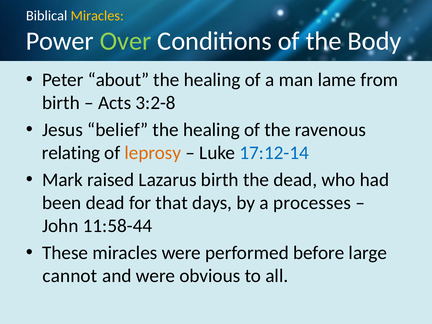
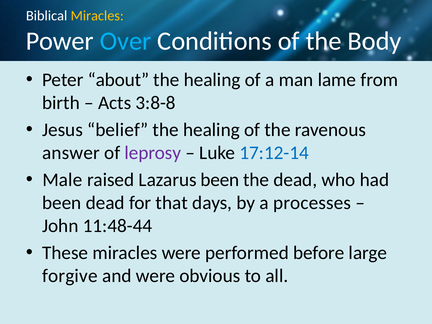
Over colour: light green -> light blue
3:2-8: 3:2-8 -> 3:8-8
relating: relating -> answer
leprosy colour: orange -> purple
Mark: Mark -> Male
Lazarus birth: birth -> been
11:58-44: 11:58-44 -> 11:48-44
cannot: cannot -> forgive
